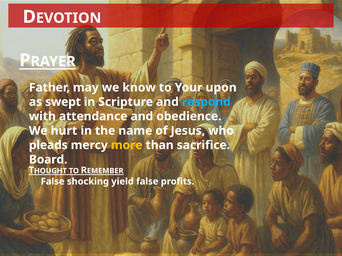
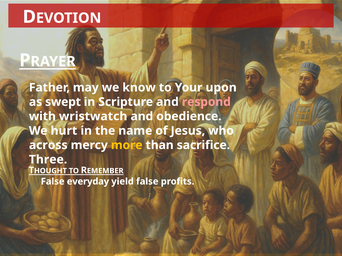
respond colour: light blue -> pink
attendance: attendance -> wristwatch
pleads: pleads -> across
Board: Board -> Three
shocking: shocking -> everyday
